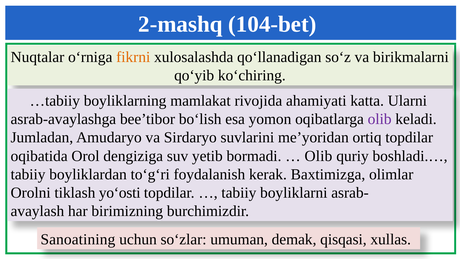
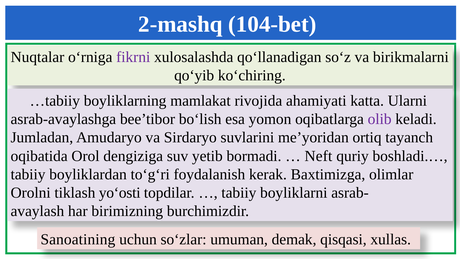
fikrni colour: orange -> purple
ortiq topdilar: topdilar -> tayanch
Olib at (318, 156): Olib -> Neft
